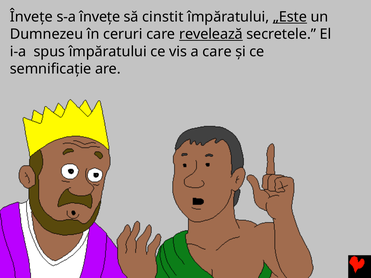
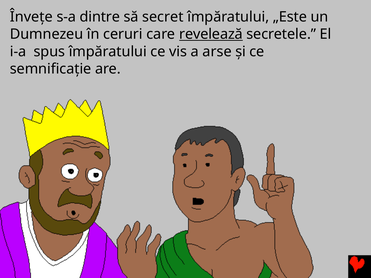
s-a învețe: învețe -> dintre
cinstit: cinstit -> secret
„Este underline: present -> none
a care: care -> arse
